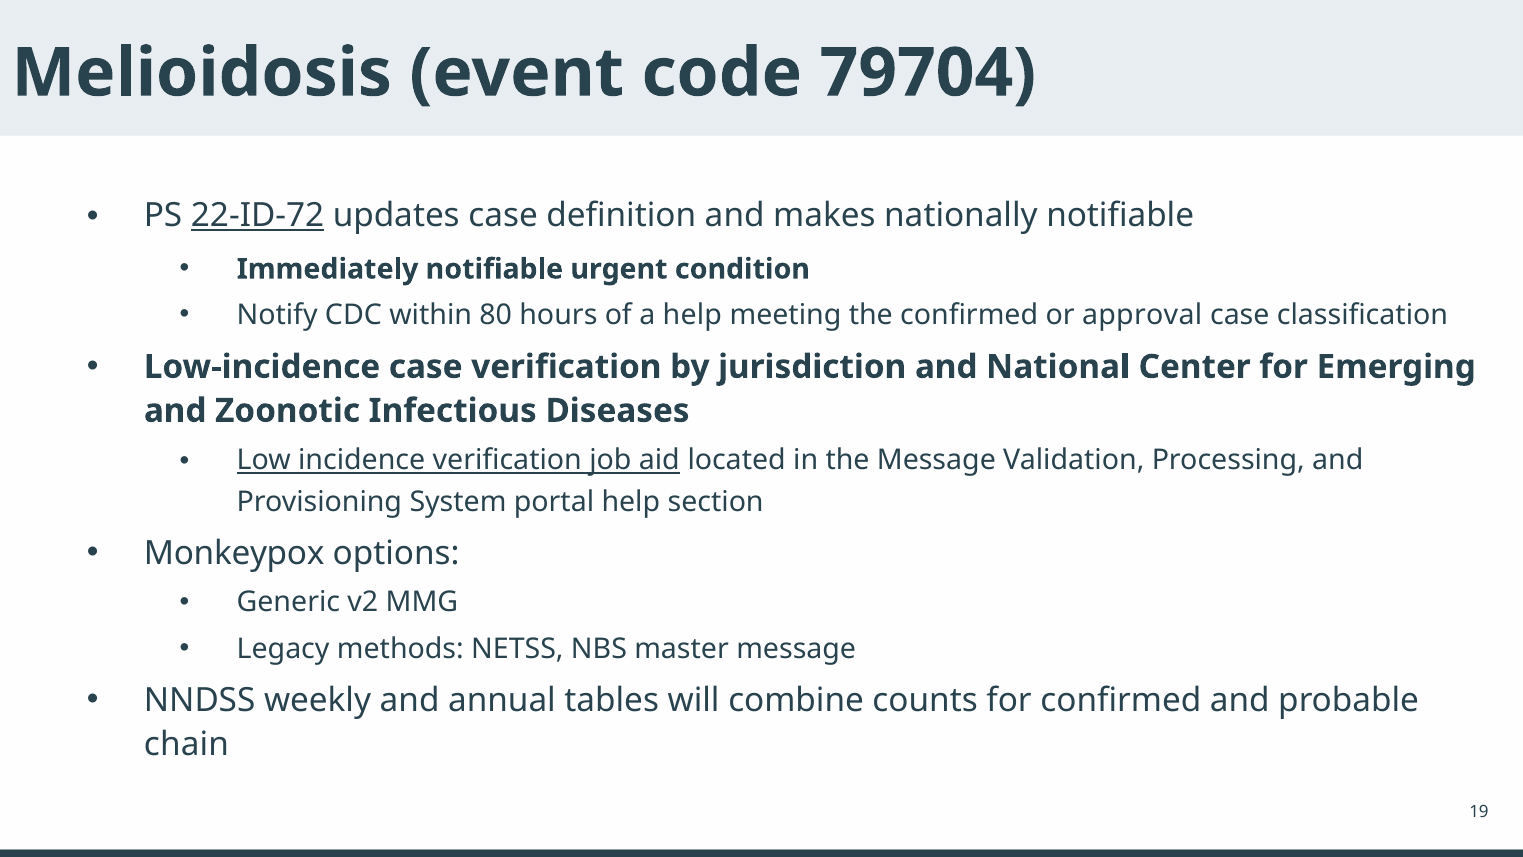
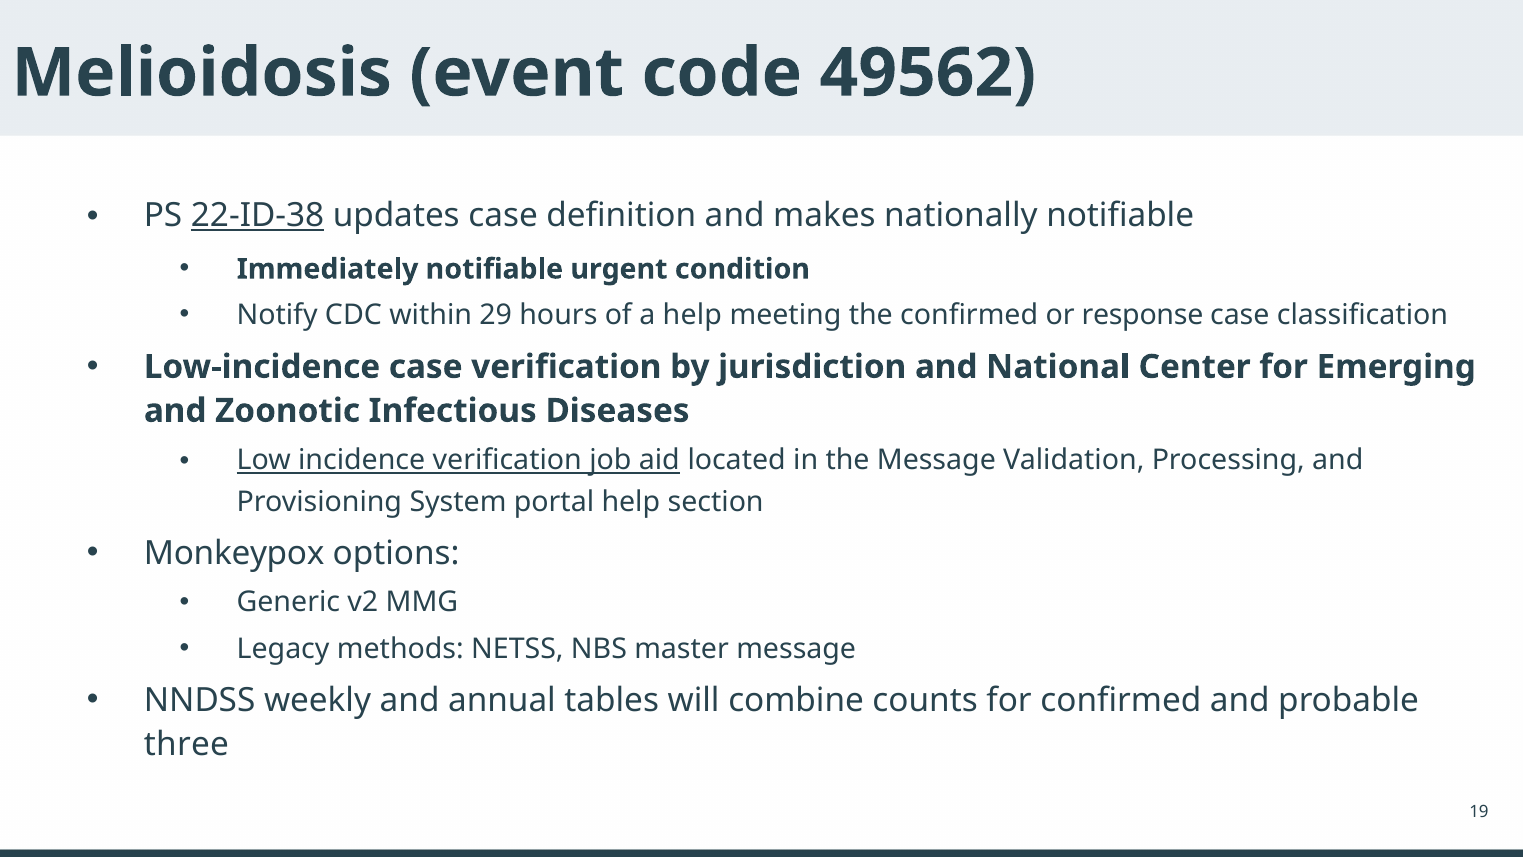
79704: 79704 -> 49562
22-ID-72: 22-ID-72 -> 22-ID-38
80: 80 -> 29
approval: approval -> response
chain: chain -> three
